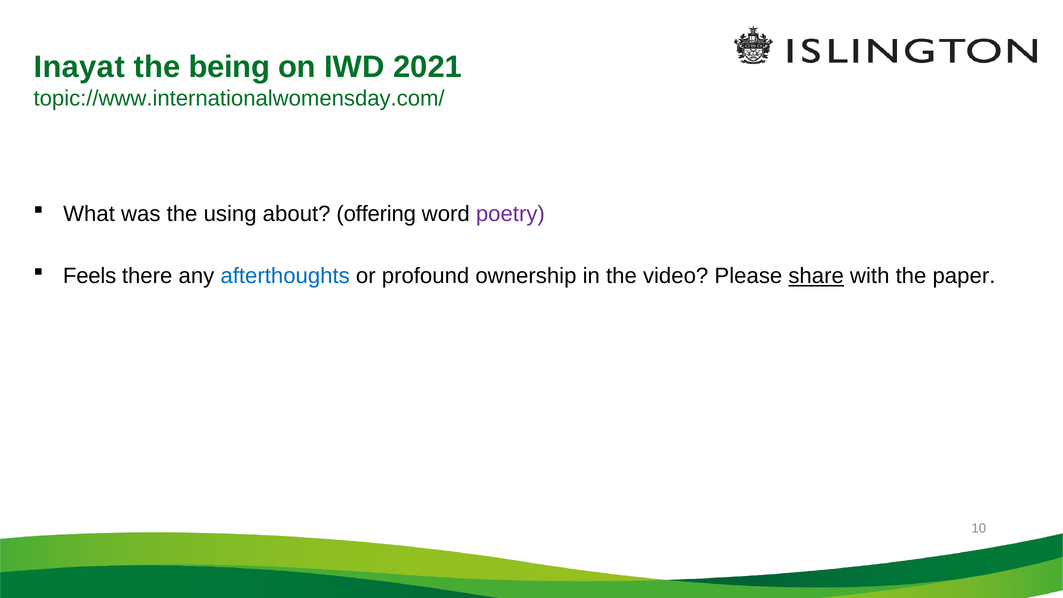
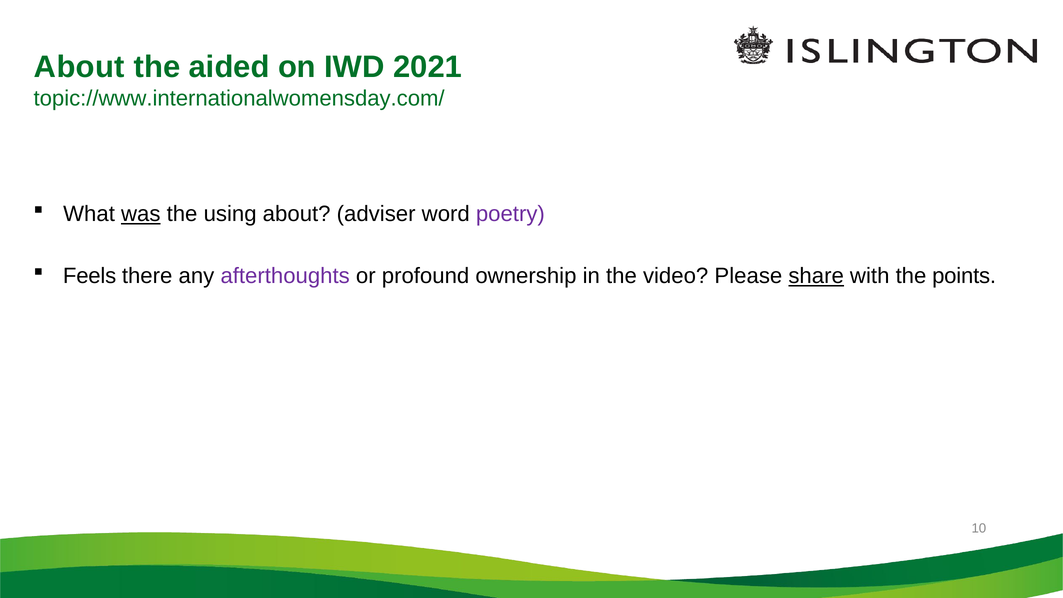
Inayat at (79, 67): Inayat -> About
being: being -> aided
was underline: none -> present
offering: offering -> adviser
afterthoughts colour: blue -> purple
paper: paper -> points
